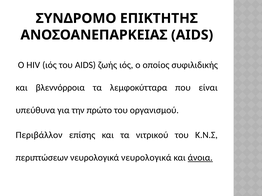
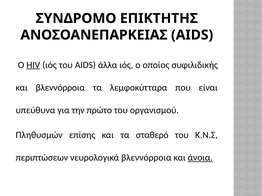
HIV underline: none -> present
ζωής: ζωής -> άλλα
Περιβάλλον: Περιβάλλον -> Πληθυσμών
νιτρικού: νιτρικού -> σταθερό
νευρολογικά νευρολογικά: νευρολογικά -> βλεννόρροια
